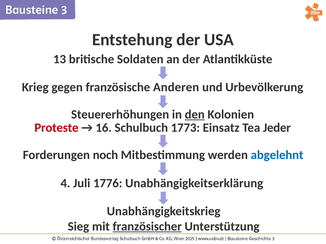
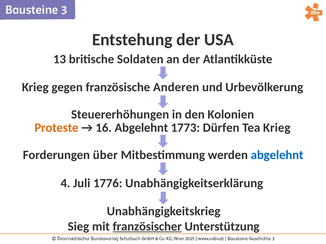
den underline: present -> none
Proteste colour: red -> orange
16 Schulbuch: Schulbuch -> Abgelehnt
Einsatz: Einsatz -> Dürfen
Tea Jeder: Jeder -> Krieg
noch: noch -> über
